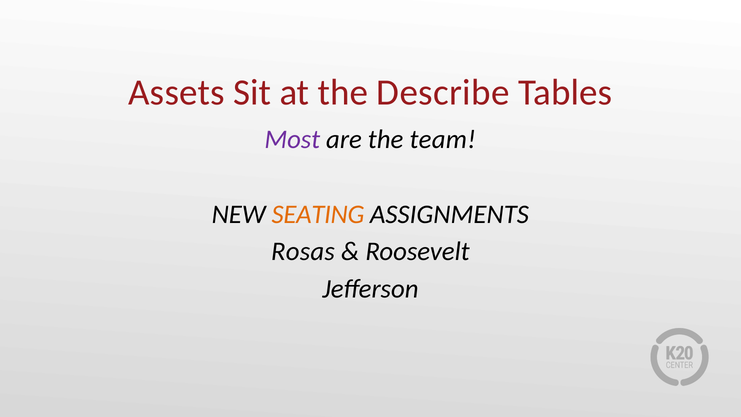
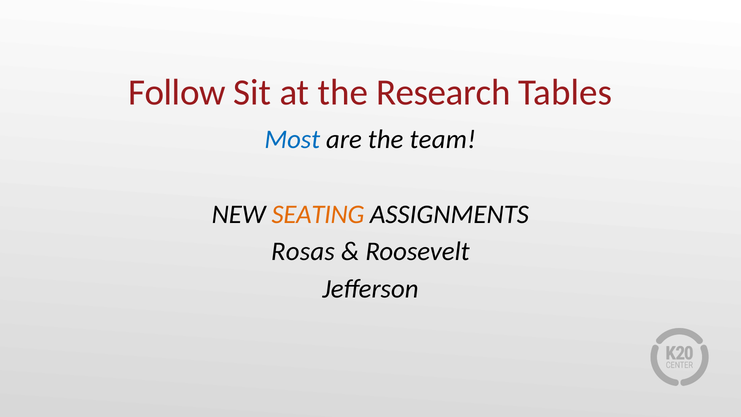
Assets: Assets -> Follow
Describe: Describe -> Research
Most colour: purple -> blue
